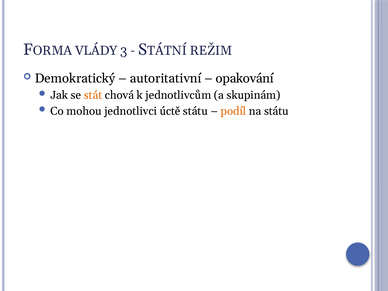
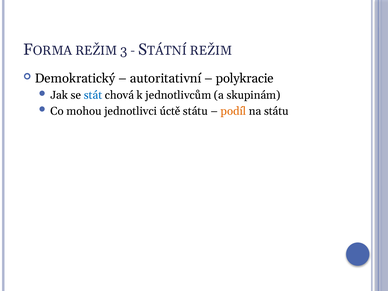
VLÁDY at (96, 51): VLÁDY -> REŽIM
opakování: opakování -> polykracie
stát colour: orange -> blue
